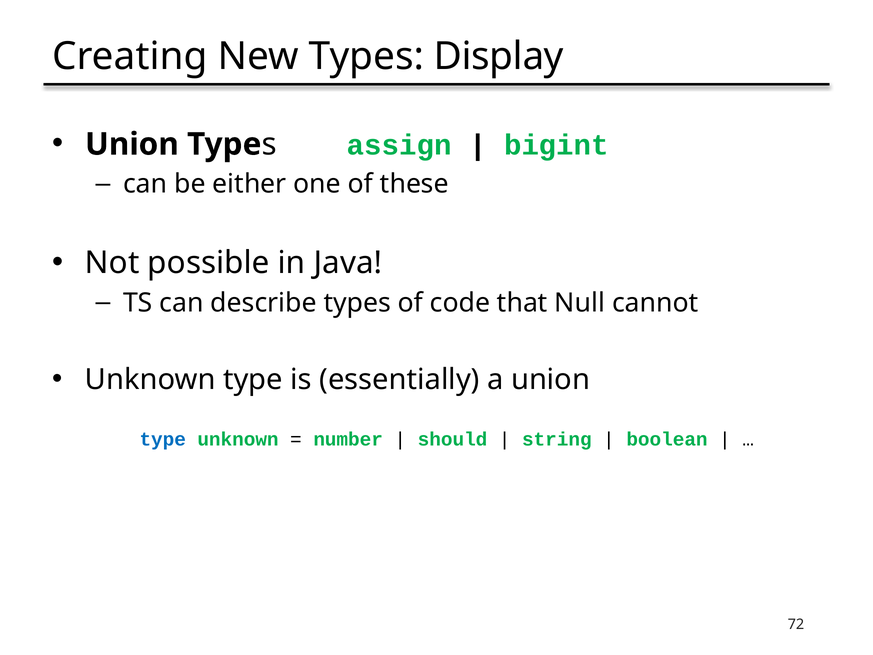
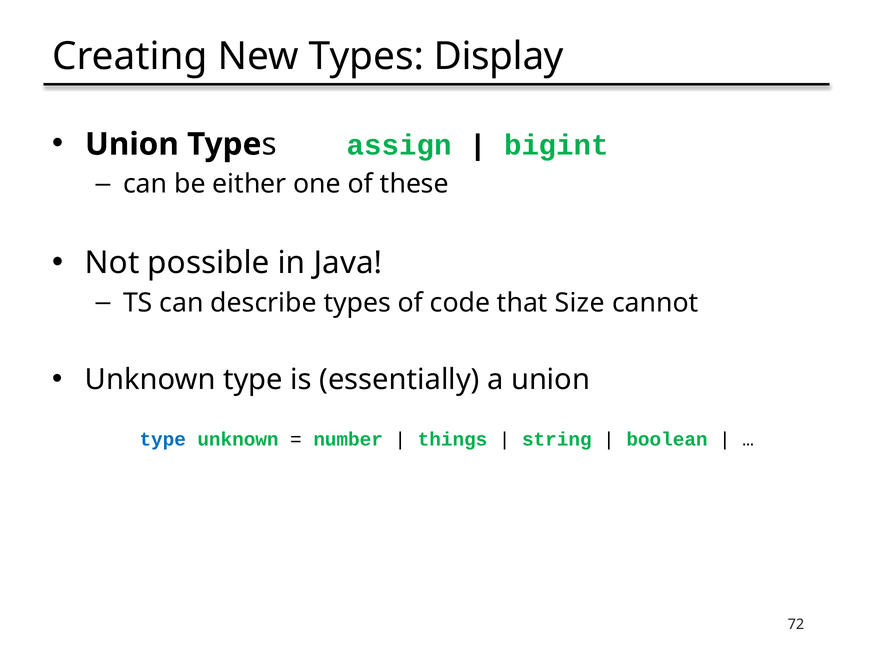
Null: Null -> Size
should: should -> things
